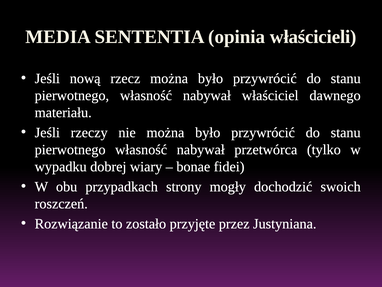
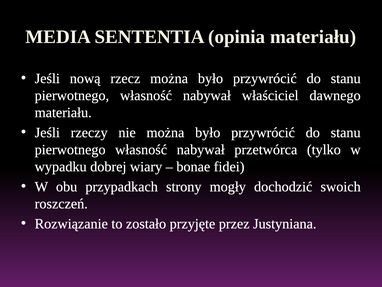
opinia właścicieli: właścicieli -> materiału
